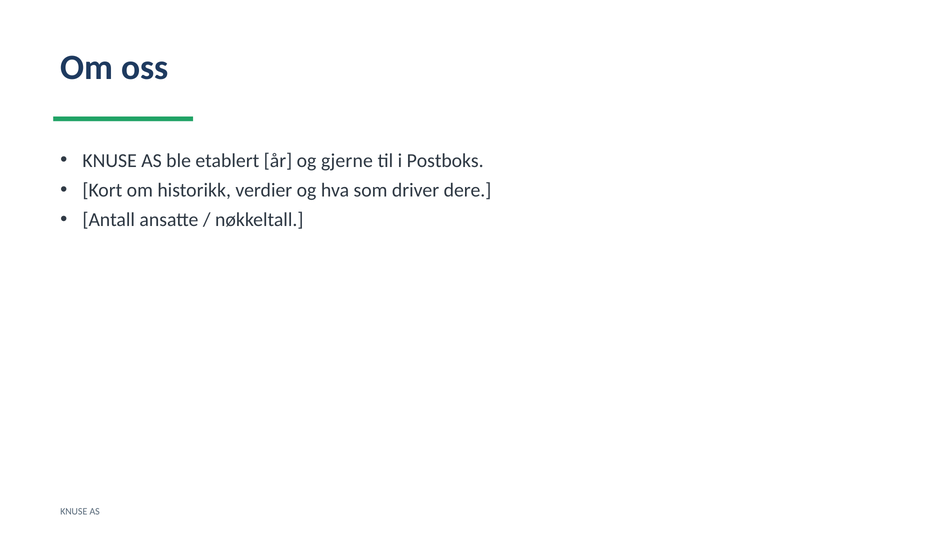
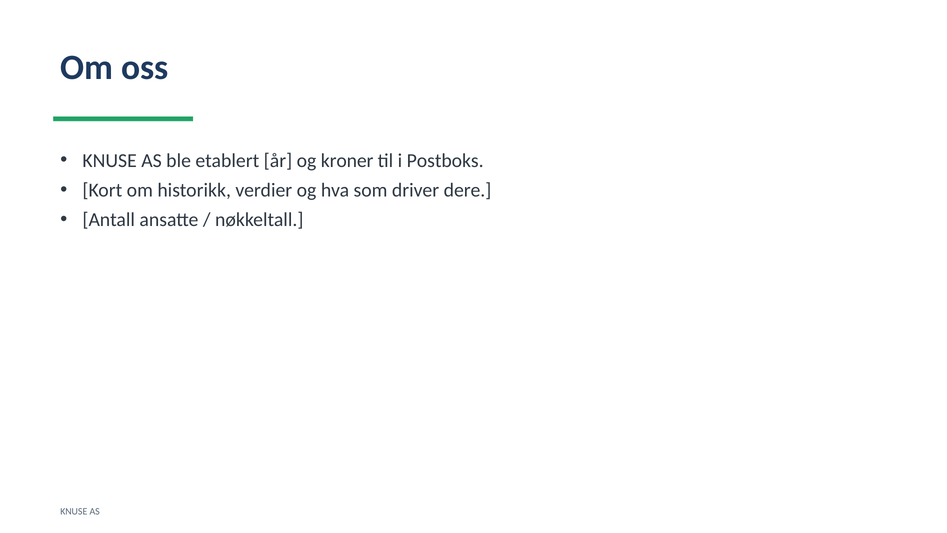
gjerne: gjerne -> kroner
